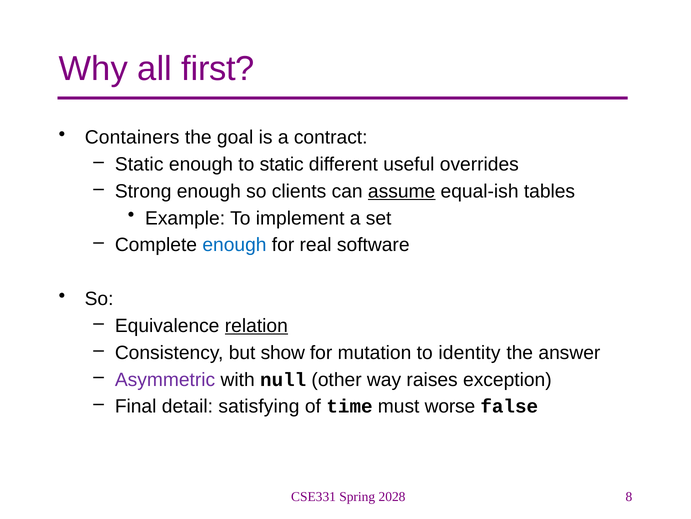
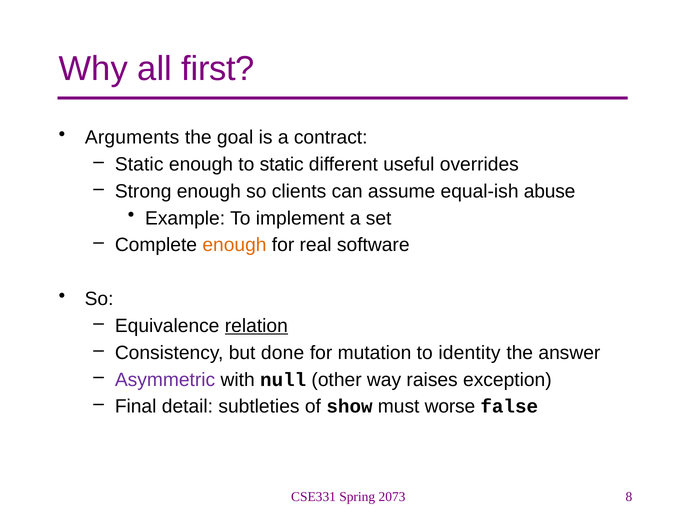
Containers: Containers -> Arguments
assume underline: present -> none
tables: tables -> abuse
enough at (234, 245) colour: blue -> orange
show: show -> done
satisfying: satisfying -> subtleties
time: time -> show
2028: 2028 -> 2073
